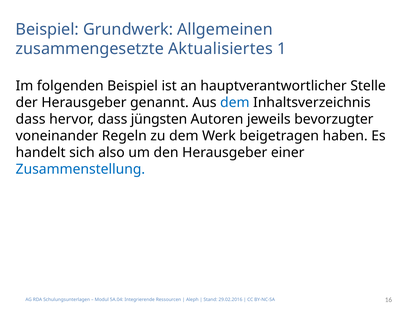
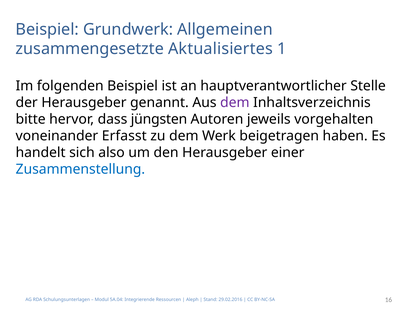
dem at (235, 102) colour: blue -> purple
dass at (31, 119): dass -> bitte
bevorzugter: bevorzugter -> vorgehalten
Regeln: Regeln -> Erfasst
